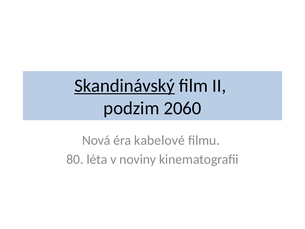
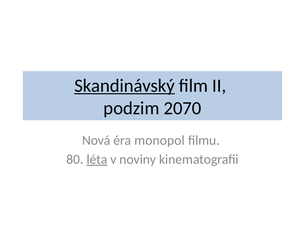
2060: 2060 -> 2070
kabelové: kabelové -> monopol
léta underline: none -> present
